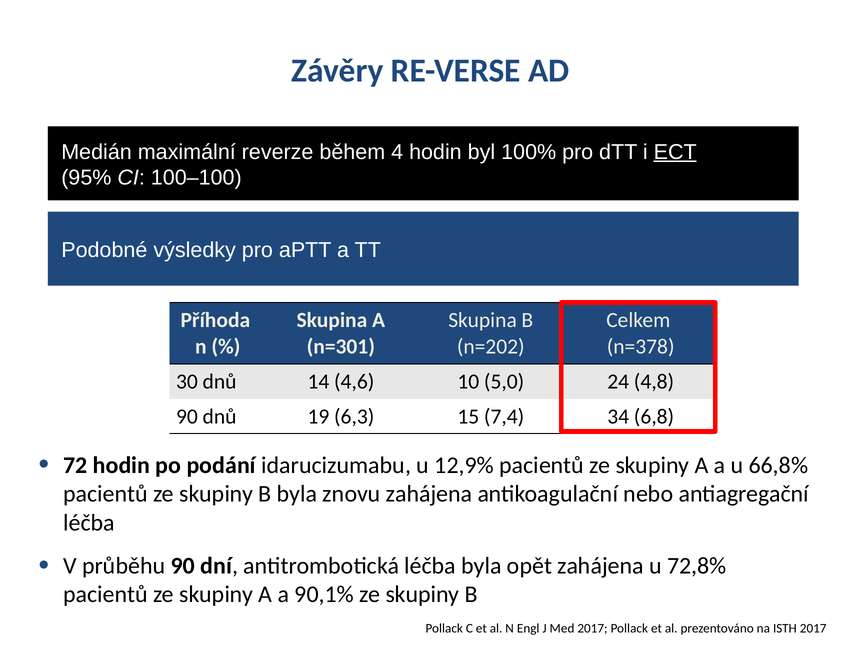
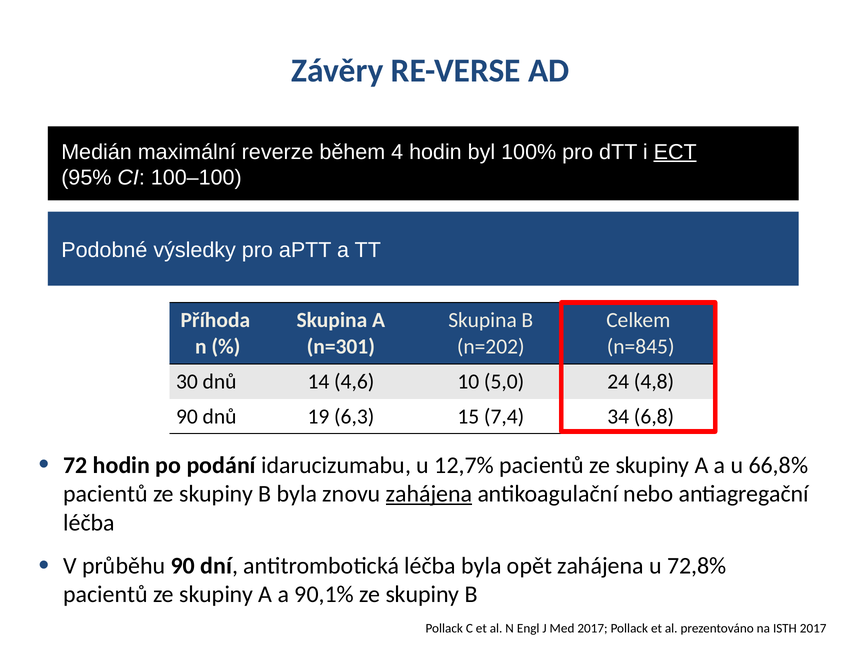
n=378: n=378 -> n=845
12,9%: 12,9% -> 12,7%
zahájena at (429, 494) underline: none -> present
